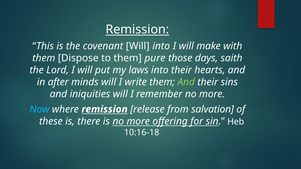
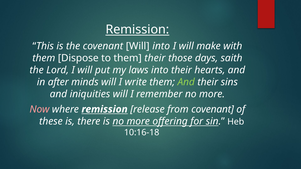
them pure: pure -> their
Now colour: light blue -> pink
from salvation: salvation -> covenant
